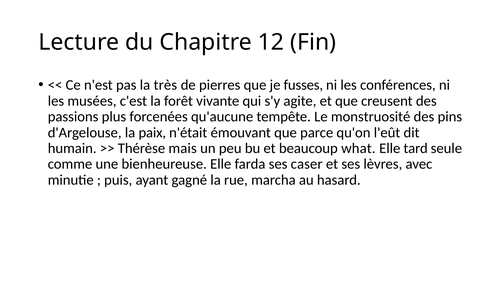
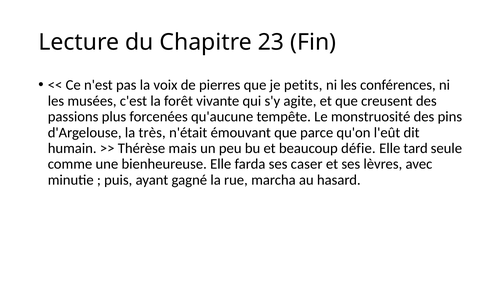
12: 12 -> 23
très: très -> voix
fusses: fusses -> petits
paix: paix -> très
what: what -> défie
